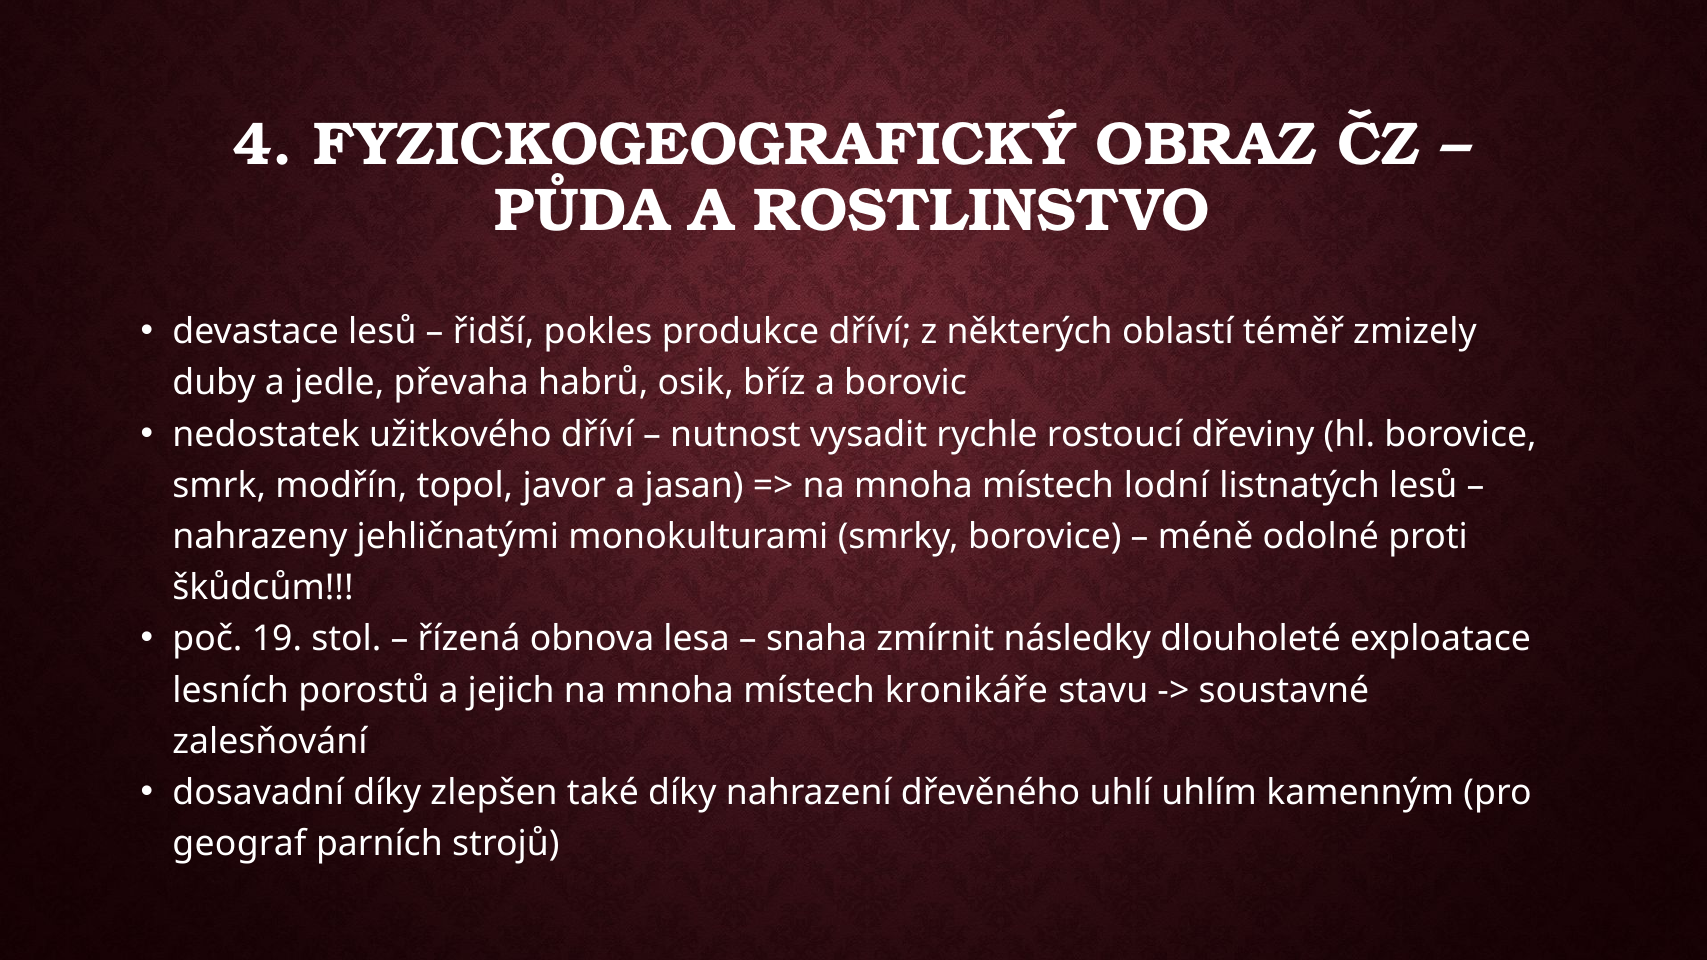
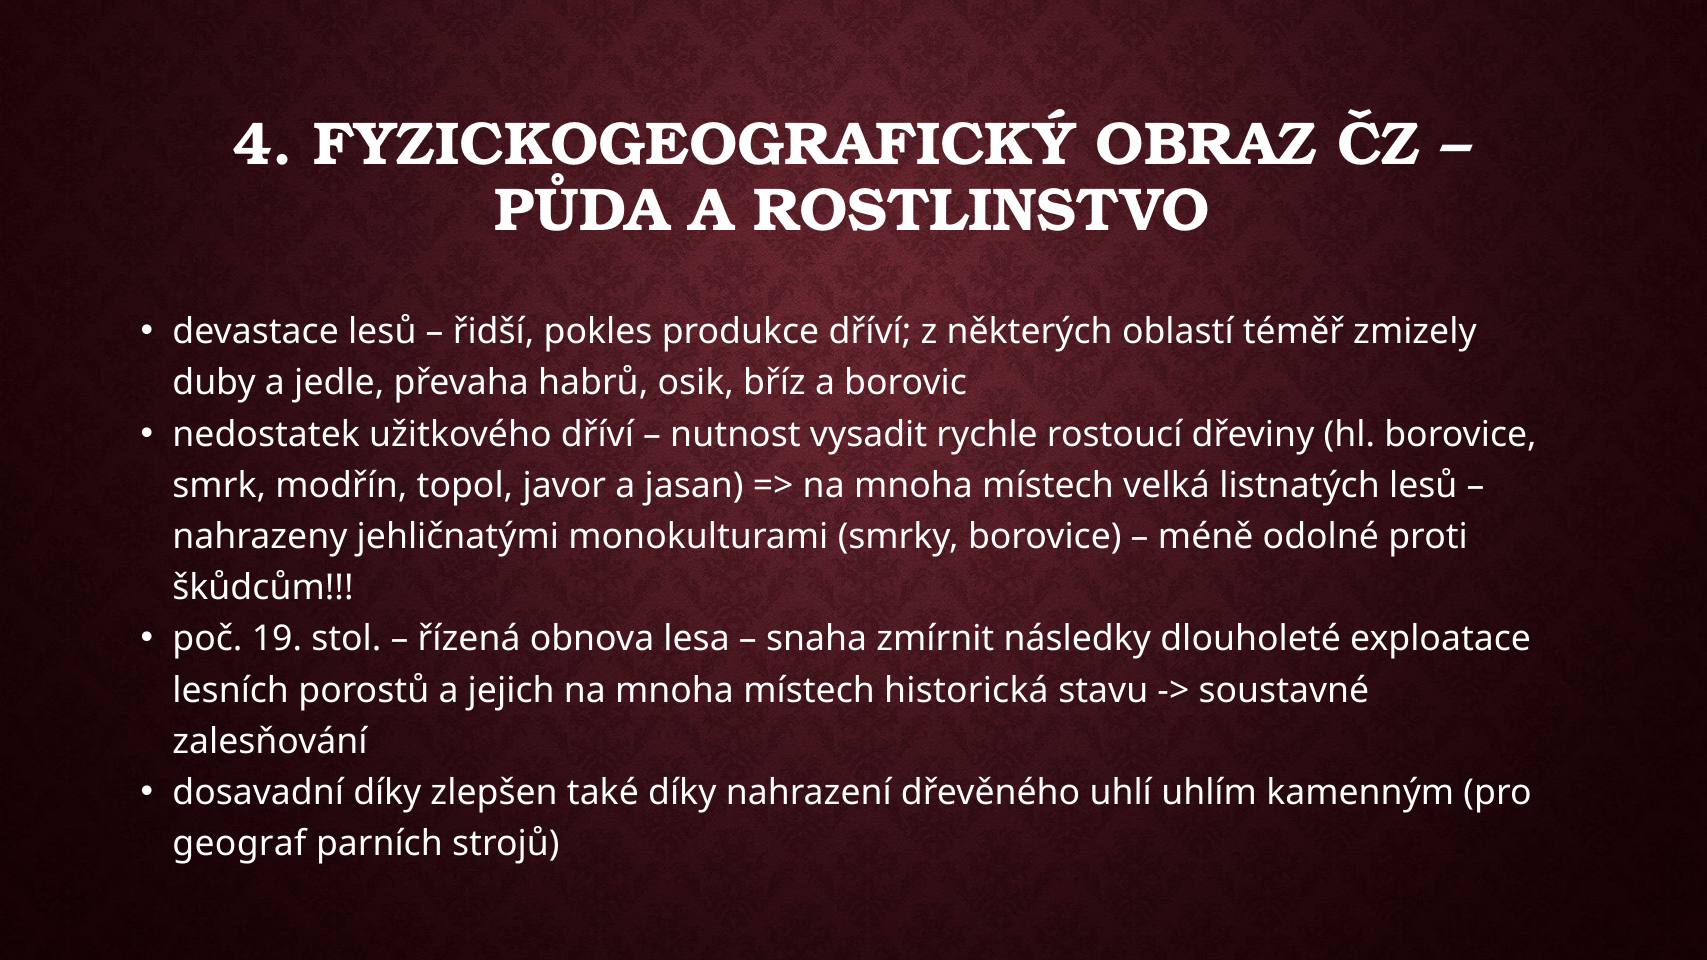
lodní: lodní -> velká
kronikáře: kronikáře -> historická
